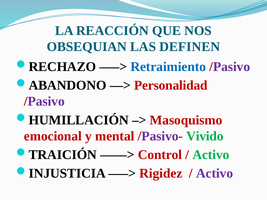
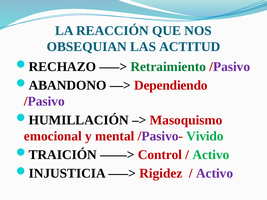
DEFINEN: DEFINEN -> ACTITUD
Retraimiento colour: blue -> green
Personalidad: Personalidad -> Dependiendo
